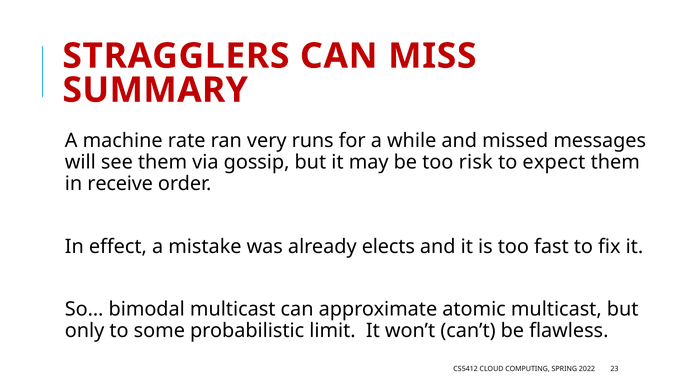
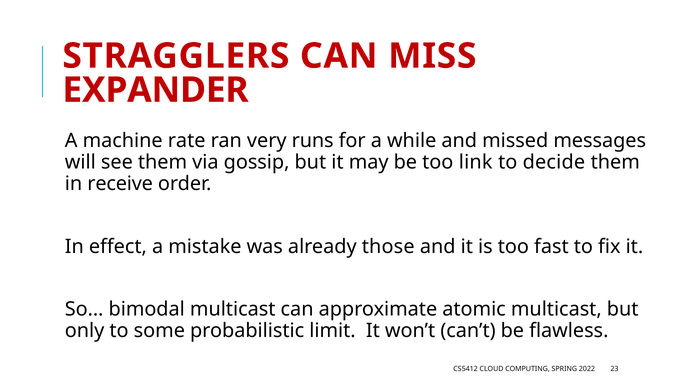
SUMMARY: SUMMARY -> EXPANDER
risk: risk -> link
expect: expect -> decide
elects: elects -> those
